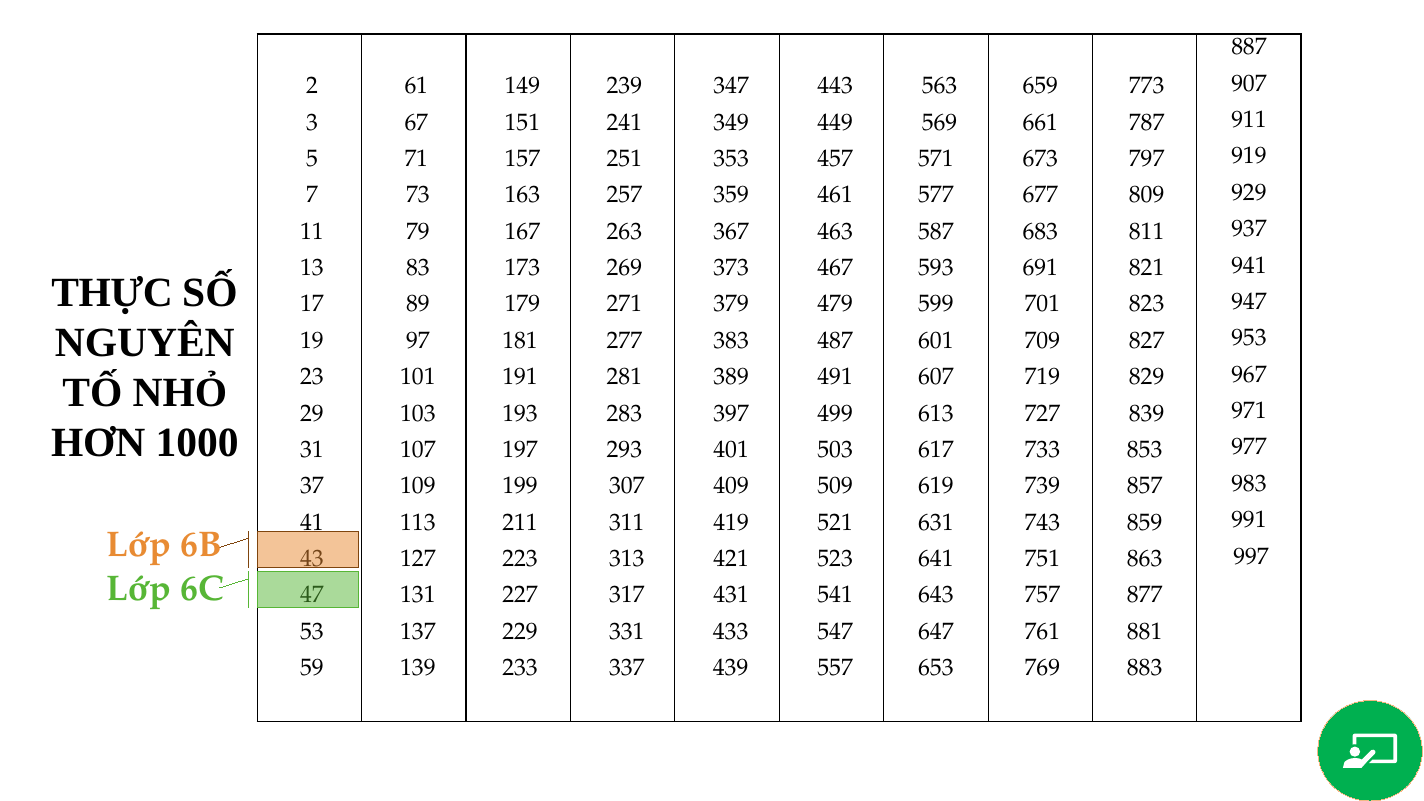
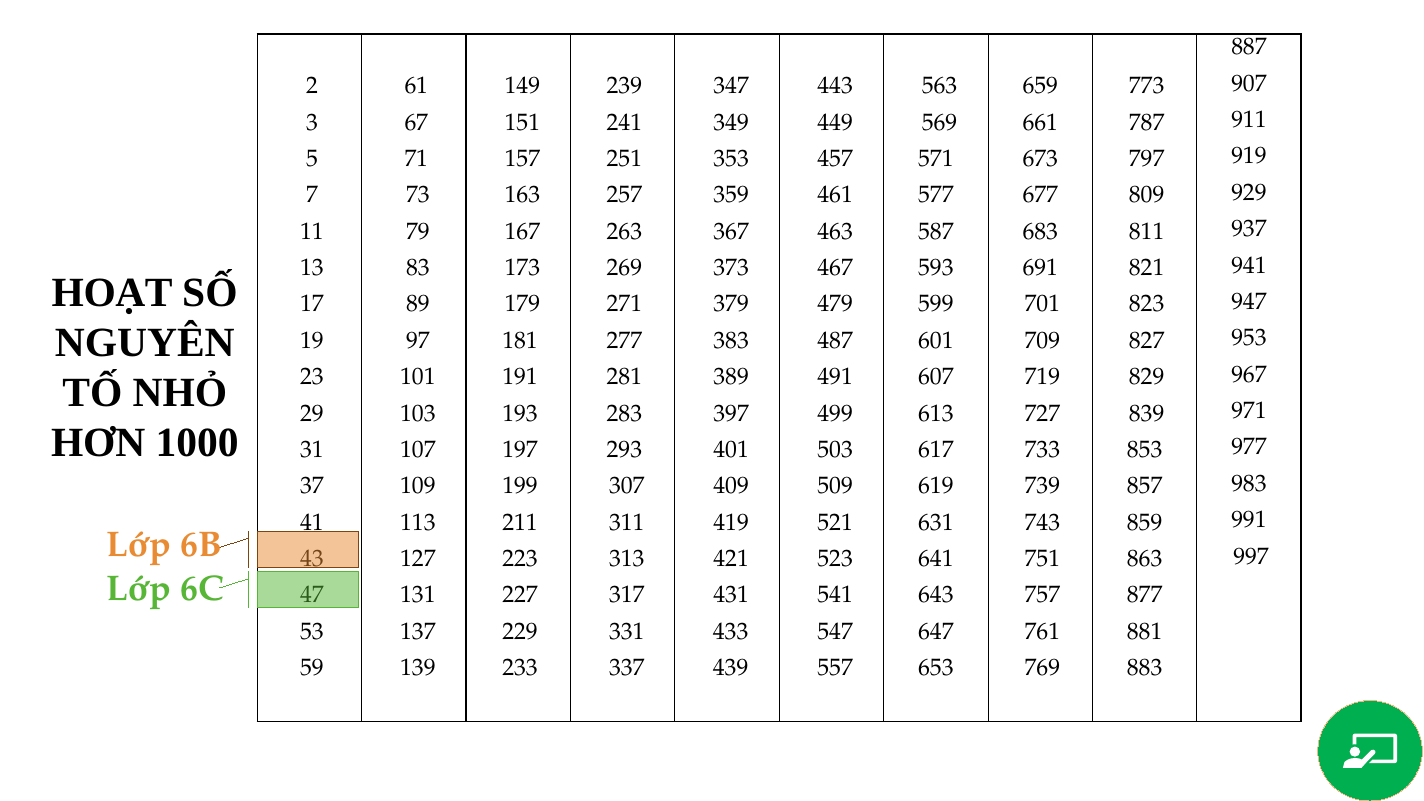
THỰC: THỰC -> HOẠT
